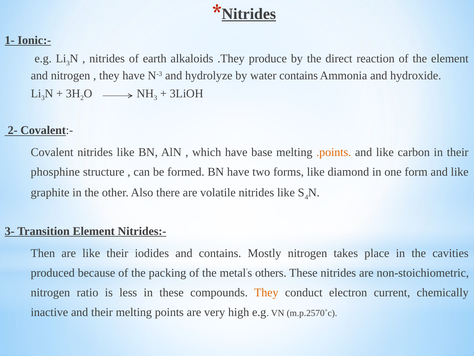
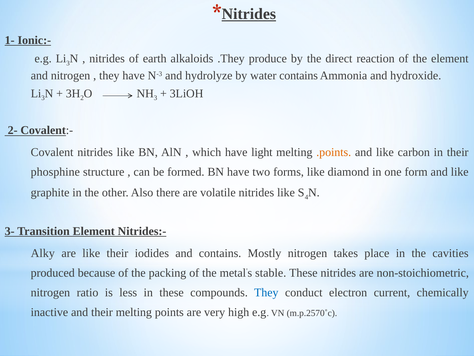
base: base -> light
Then: Then -> Alky
others: others -> stable
They at (266, 292) colour: orange -> blue
